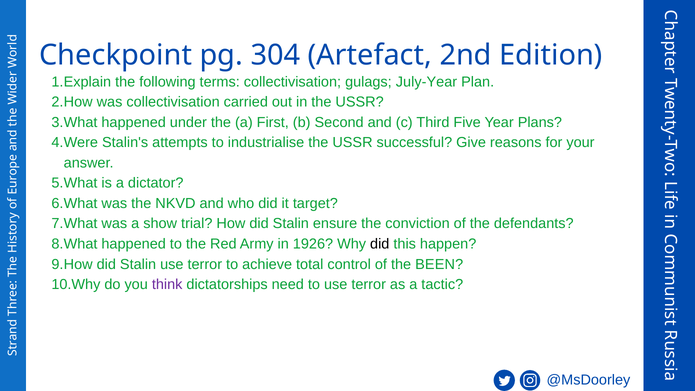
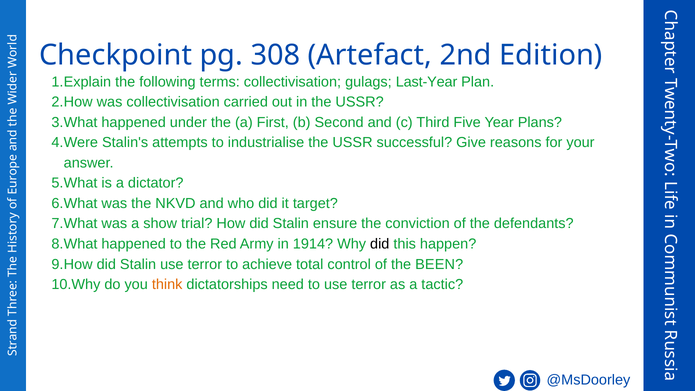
304: 304 -> 308
July-Year: July-Year -> Last-Year
1926: 1926 -> 1914
think colour: purple -> orange
